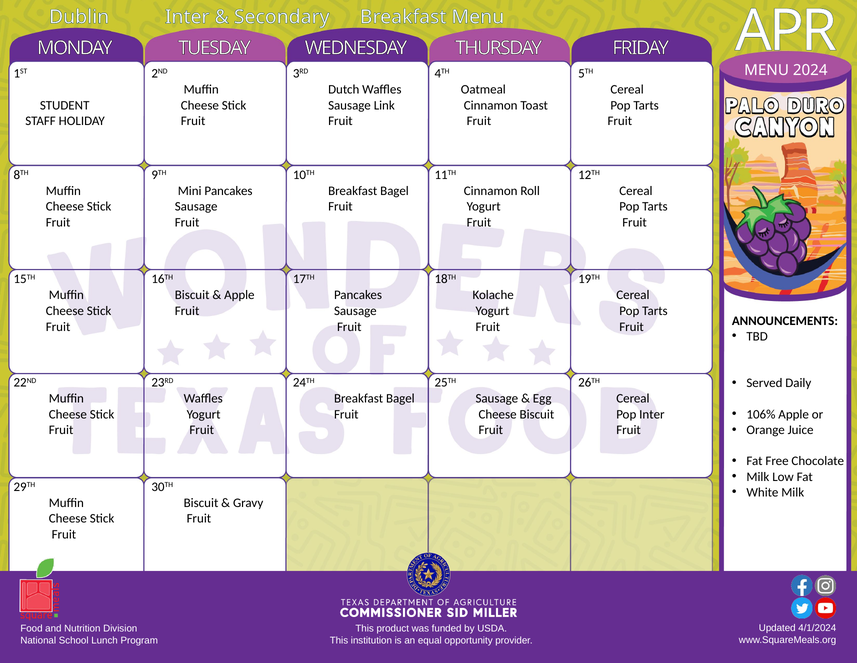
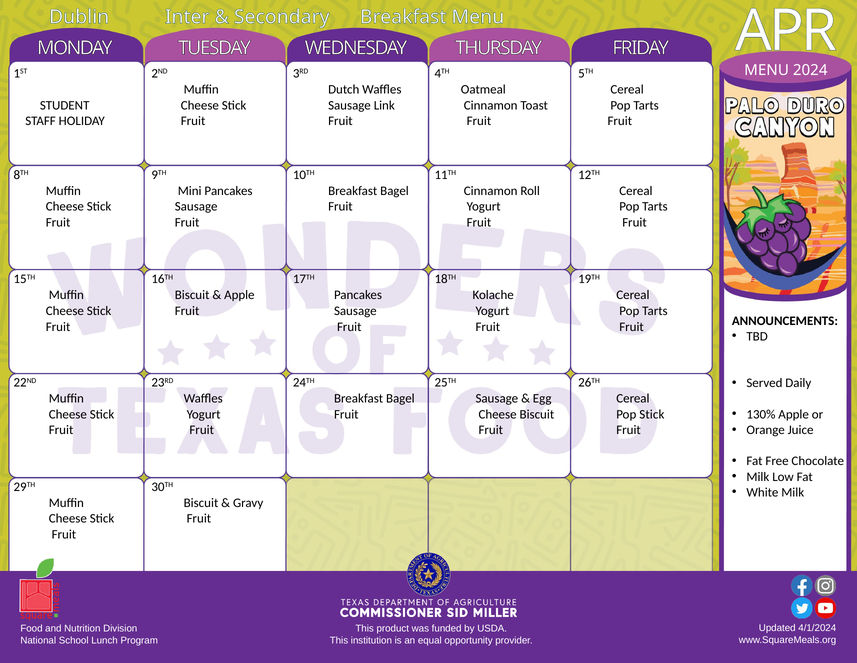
106%: 106% -> 130%
Pop Inter: Inter -> Stick
